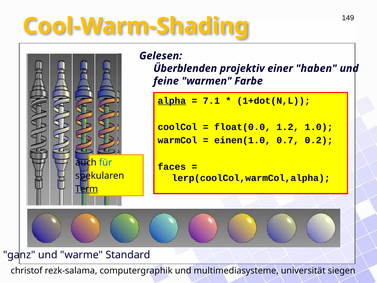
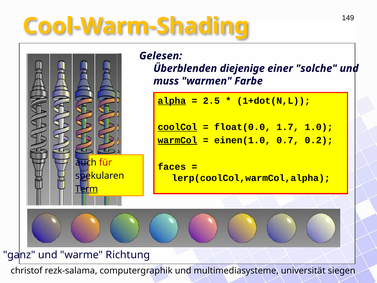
projektiv: projektiv -> diejenige
haben: haben -> solche
feine: feine -> muss
7.1: 7.1 -> 2.5
coolCol underline: none -> present
1.2: 1.2 -> 1.7
warmCol underline: none -> present
für colour: blue -> red
Standard: Standard -> Richtung
